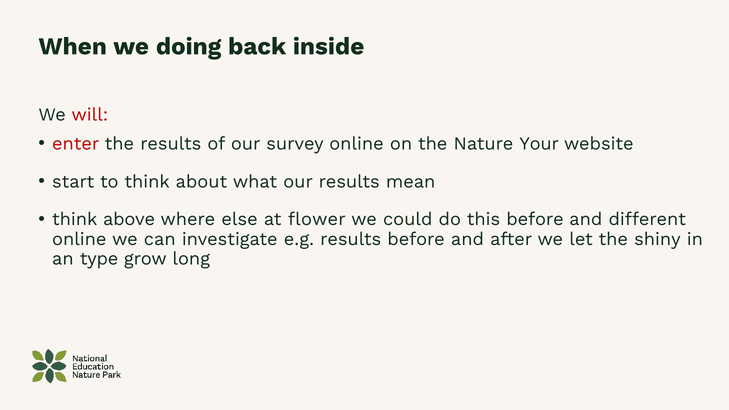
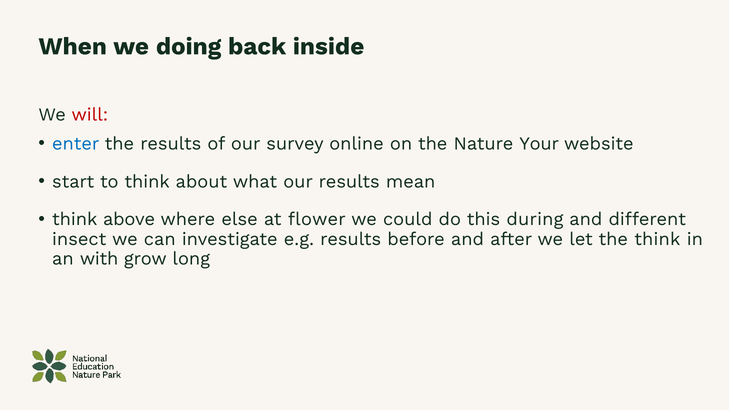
enter colour: red -> blue
this before: before -> during
online at (79, 239): online -> insect
the shiny: shiny -> think
type: type -> with
